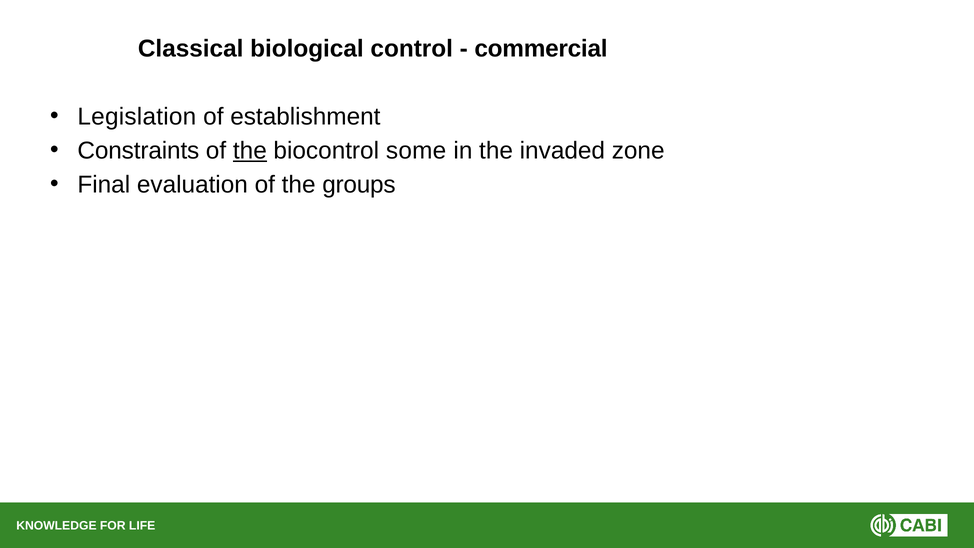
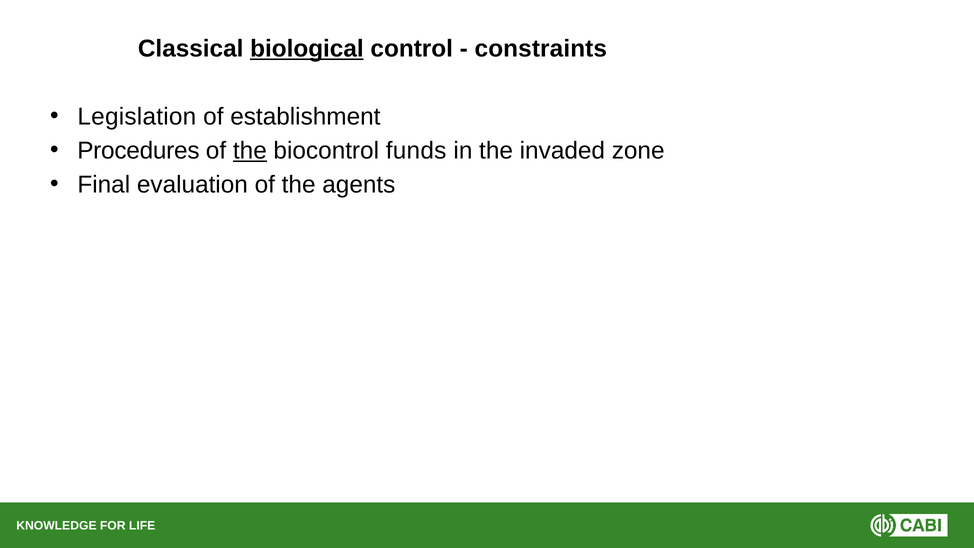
biological underline: none -> present
commercial: commercial -> constraints
Constraints: Constraints -> Procedures
some: some -> funds
groups: groups -> agents
